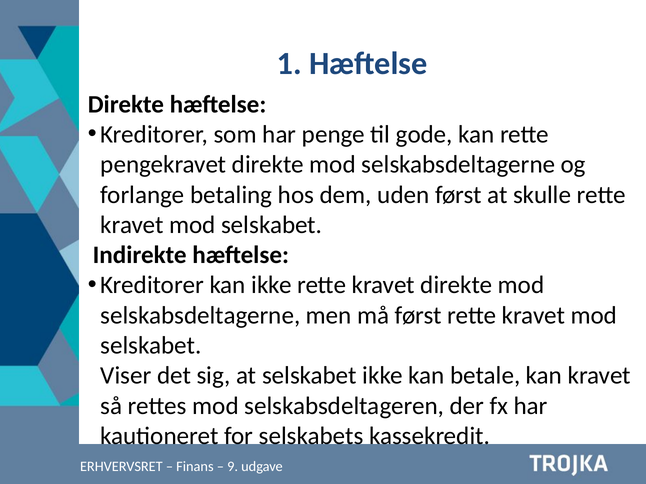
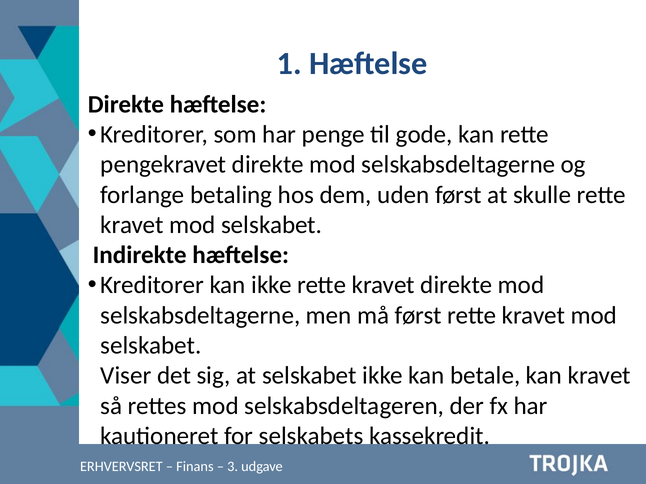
9: 9 -> 3
